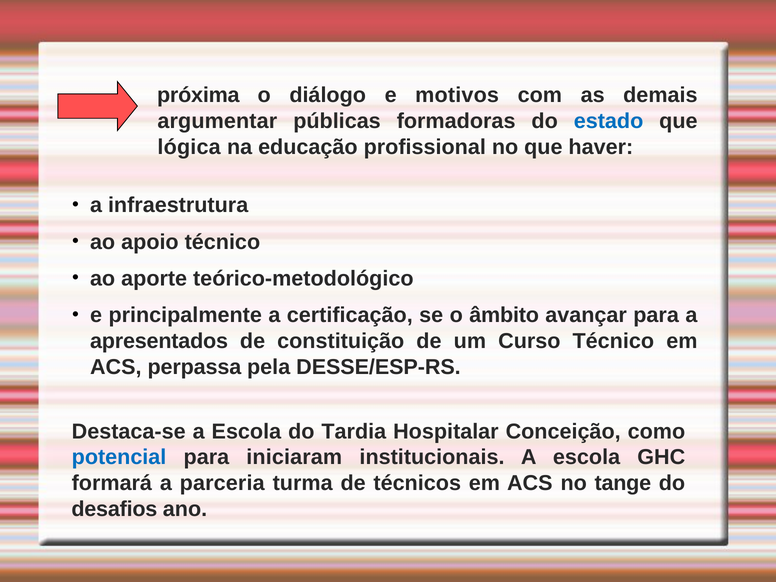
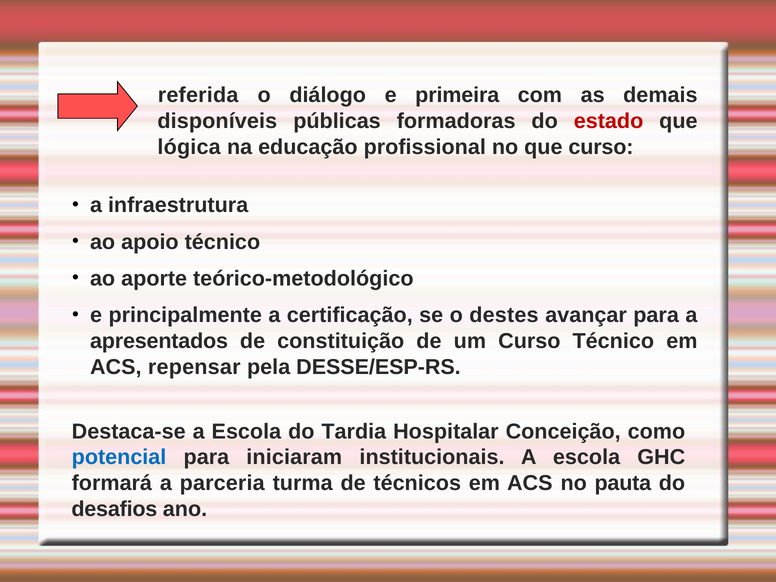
próxima: próxima -> referida
motivos: motivos -> primeira
argumentar: argumentar -> disponíveis
estado colour: blue -> red
que haver: haver -> curso
âmbito: âmbito -> destes
perpassa: perpassa -> repensar
tange: tange -> pauta
